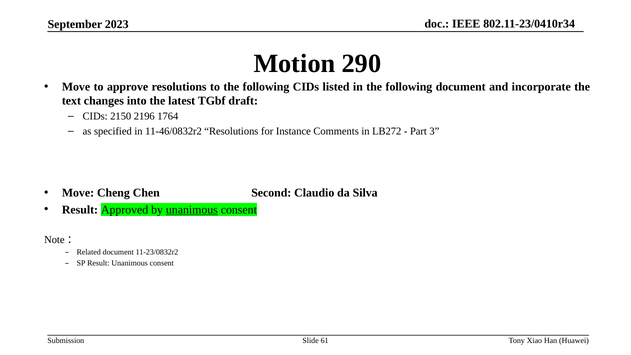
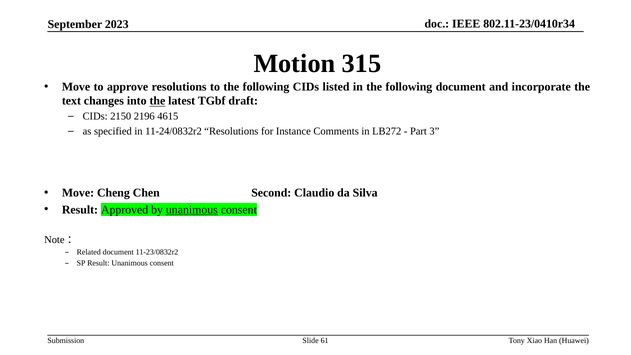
290: 290 -> 315
the at (157, 101) underline: none -> present
1764: 1764 -> 4615
11-46/0832r2: 11-46/0832r2 -> 11-24/0832r2
